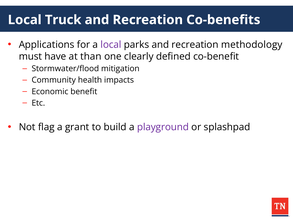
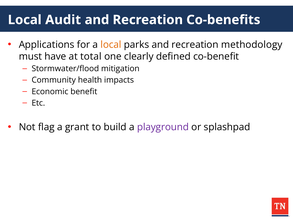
Truck: Truck -> Audit
local at (111, 45) colour: purple -> orange
than: than -> total
